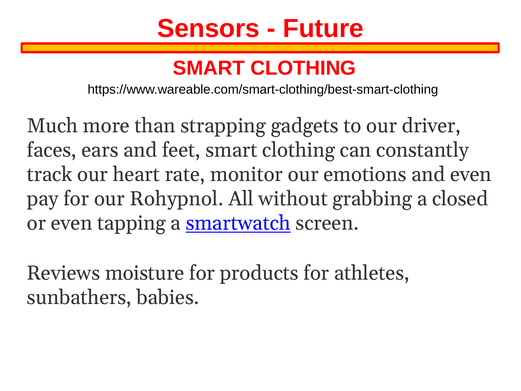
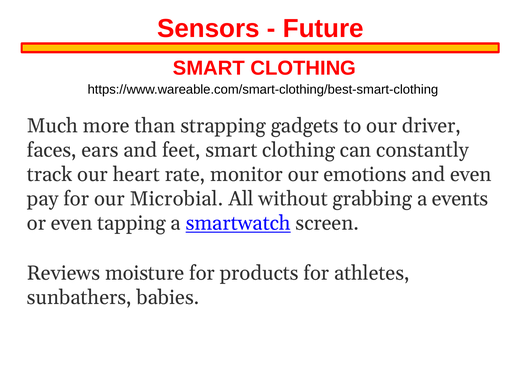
Rohypnol: Rohypnol -> Microbial
closed: closed -> events
